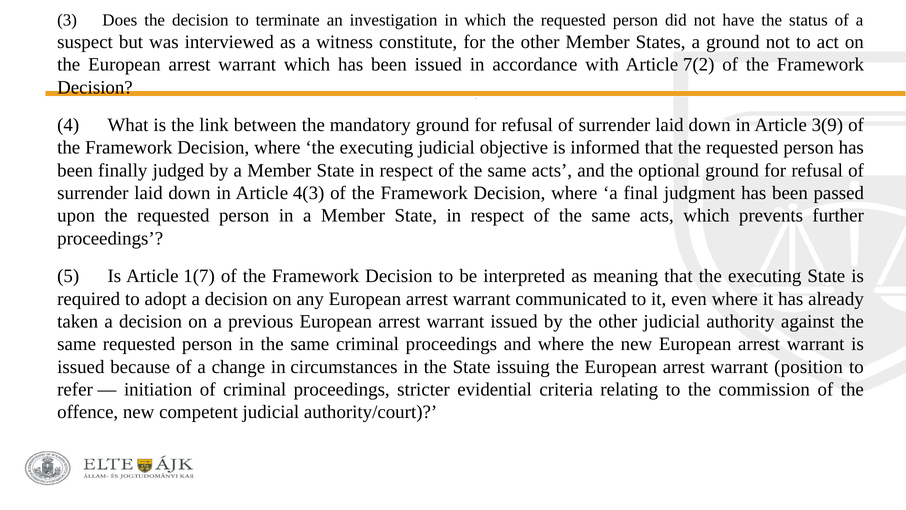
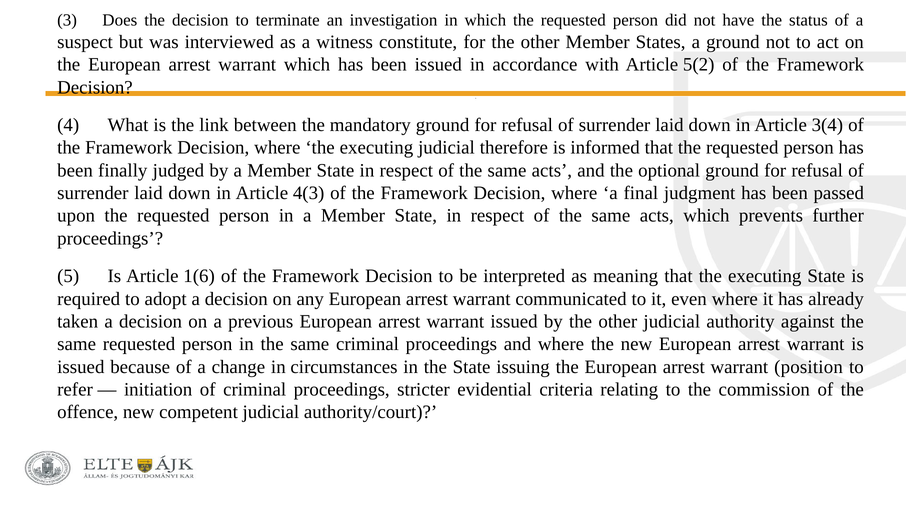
7(2: 7(2 -> 5(2
3(9: 3(9 -> 3(4
objective: objective -> therefore
1(7: 1(7 -> 1(6
